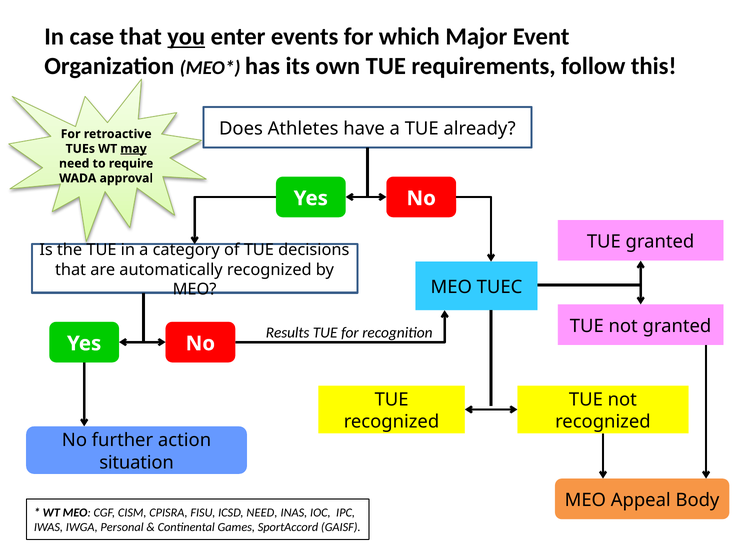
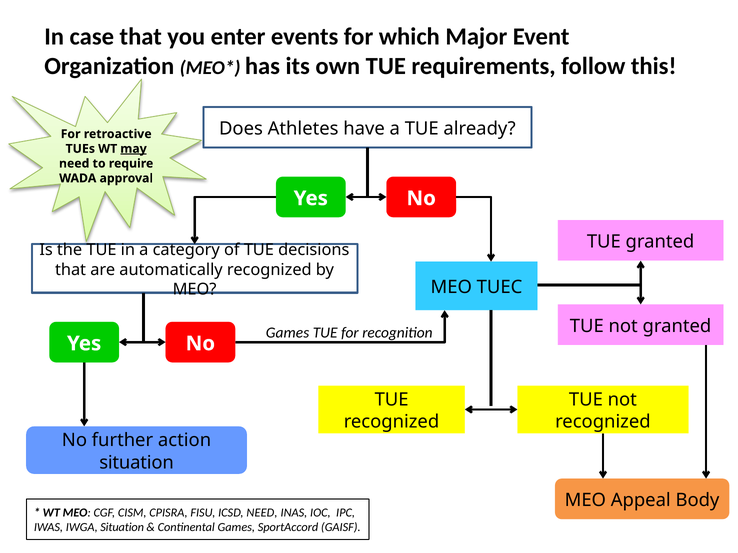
you underline: present -> none
Results at (288, 333): Results -> Games
IWGA Personal: Personal -> Situation
